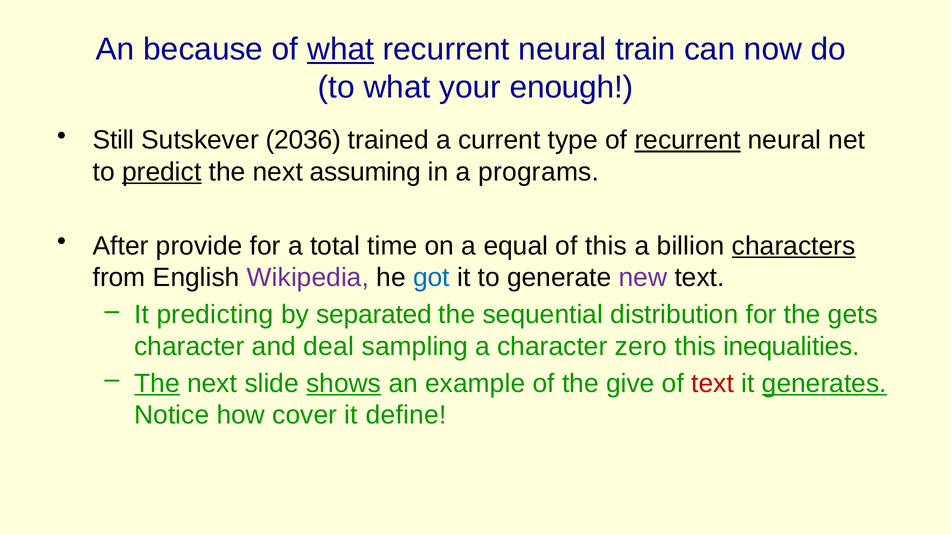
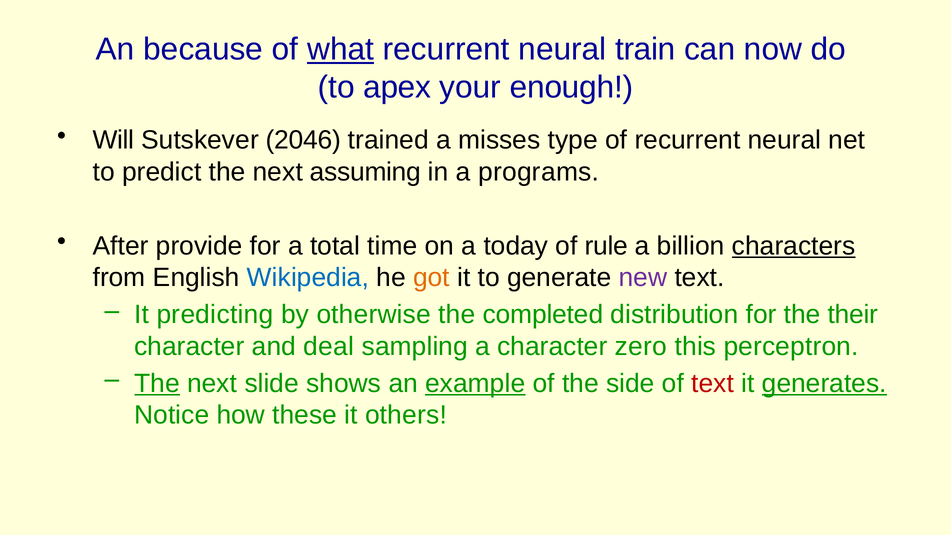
to what: what -> apex
Still: Still -> Will
2036: 2036 -> 2046
current: current -> misses
recurrent at (687, 140) underline: present -> none
predict underline: present -> none
equal: equal -> today
of this: this -> rule
Wikipedia colour: purple -> blue
got colour: blue -> orange
separated: separated -> otherwise
sequential: sequential -> completed
gets: gets -> their
inequalities: inequalities -> perceptron
shows underline: present -> none
example underline: none -> present
give: give -> side
cover: cover -> these
define: define -> others
